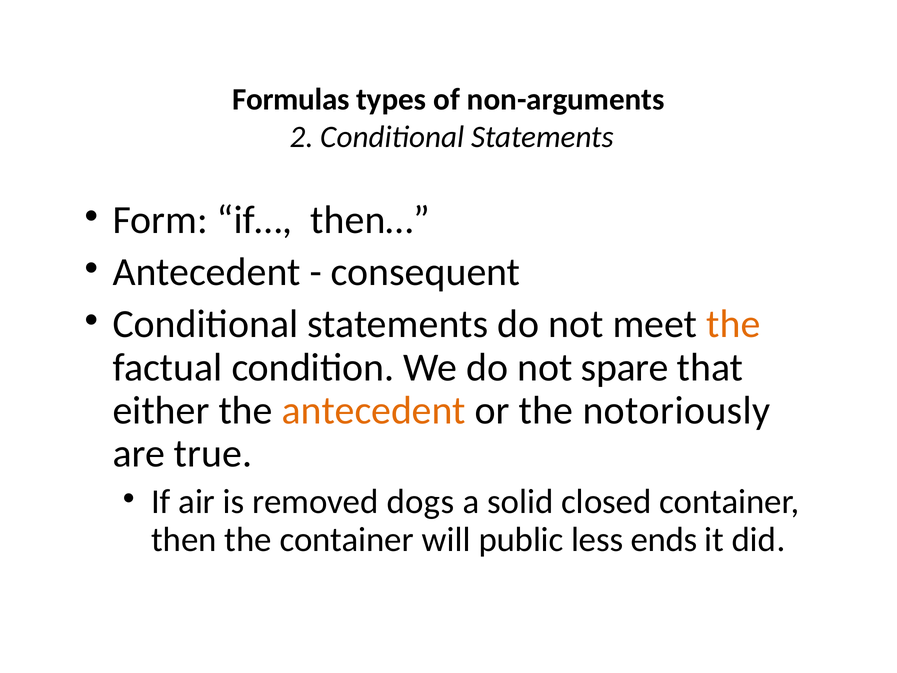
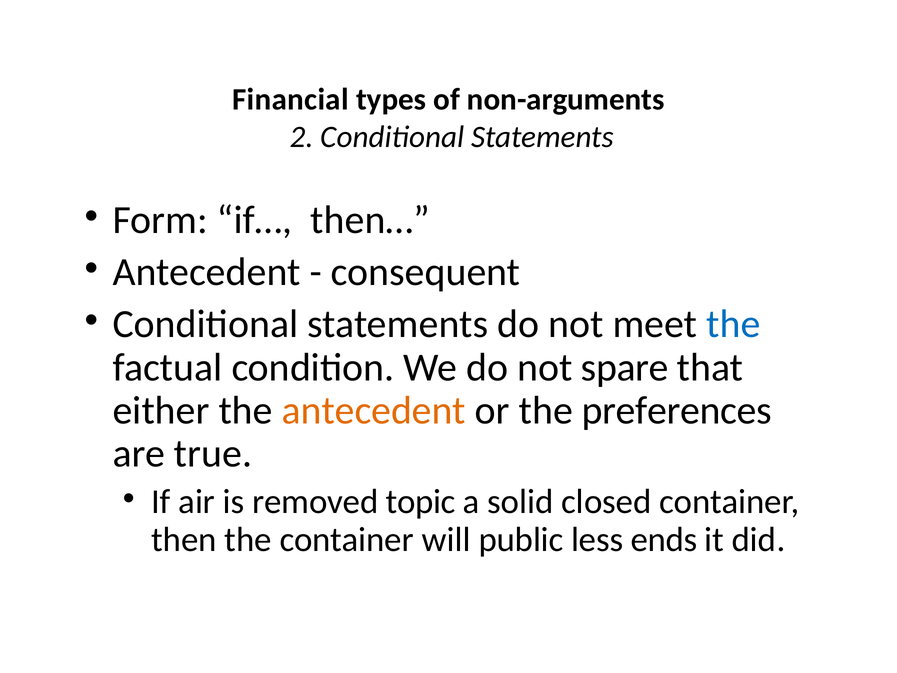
Formulas: Formulas -> Financial
the at (733, 324) colour: orange -> blue
notoriously: notoriously -> preferences
dogs: dogs -> topic
